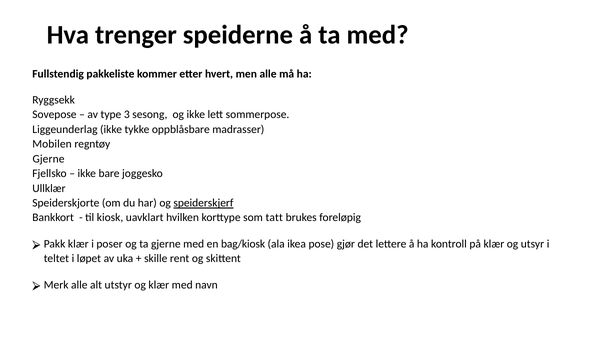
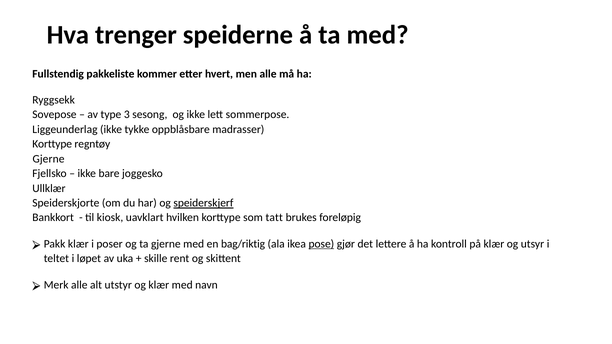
Mobilen at (52, 144): Mobilen -> Korttype
bag/kiosk: bag/kiosk -> bag/riktig
pose underline: none -> present
